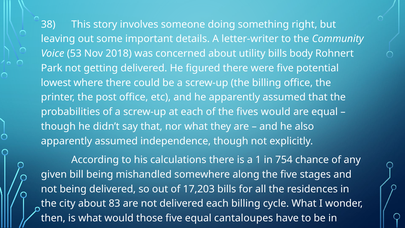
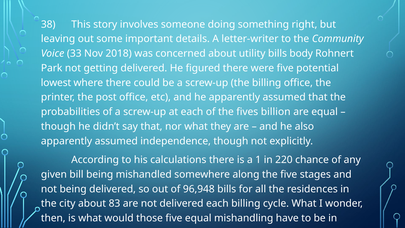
53: 53 -> 33
fives would: would -> billion
754: 754 -> 220
17,203: 17,203 -> 96,948
cantaloupes: cantaloupes -> mishandling
